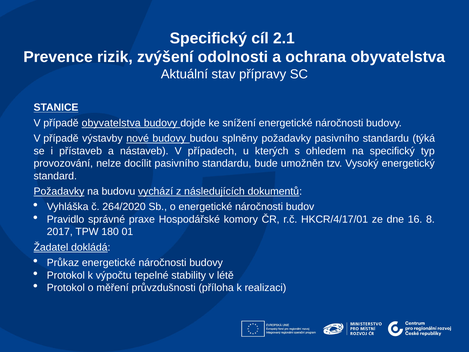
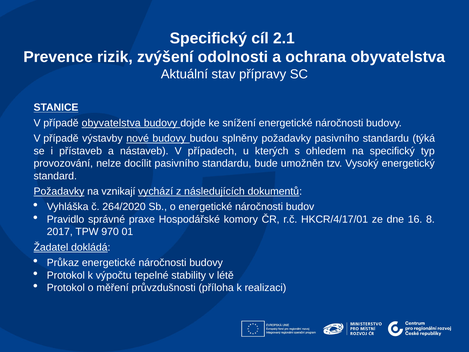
budovu: budovu -> vznikají
180: 180 -> 970
